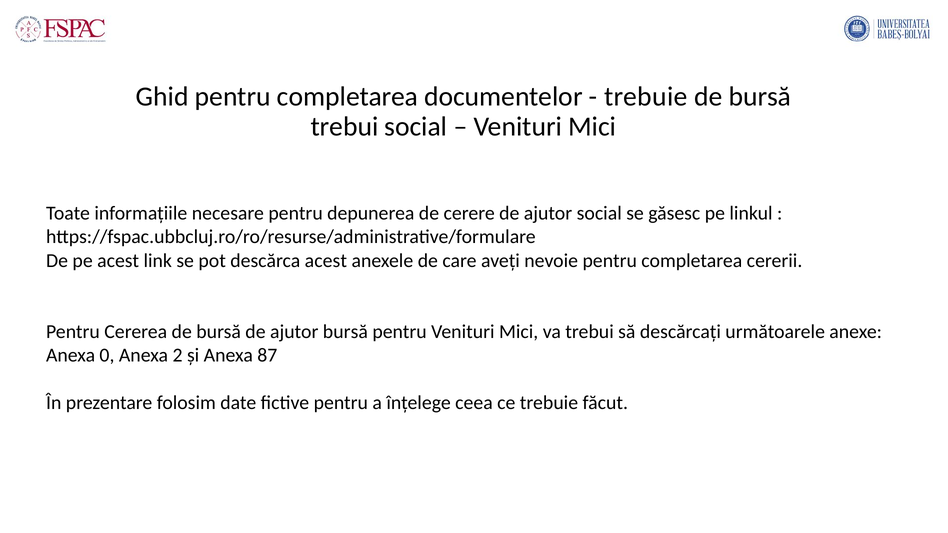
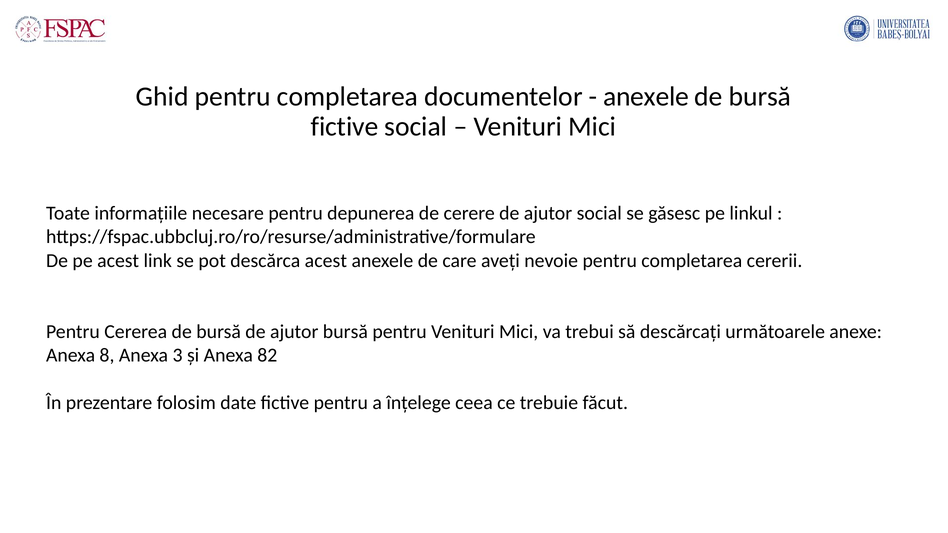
trebuie at (646, 97): trebuie -> anexele
trebui at (345, 127): trebui -> fictive
0: 0 -> 8
2: 2 -> 3
87: 87 -> 82
